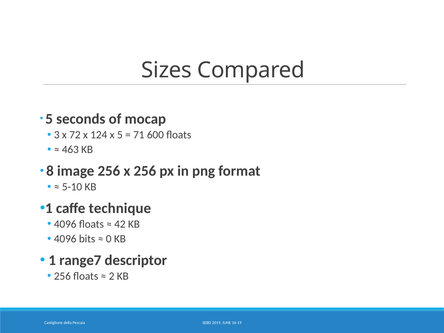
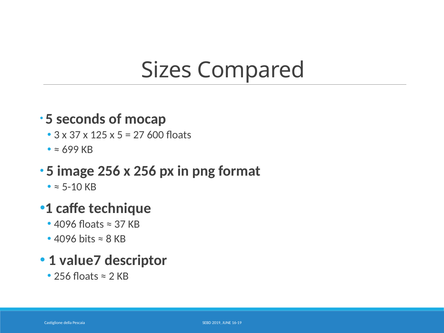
x 72: 72 -> 37
124: 124 -> 125
71: 71 -> 27
463: 463 -> 699
8 at (50, 171): 8 -> 5
42 at (120, 224): 42 -> 37
0: 0 -> 8
range7: range7 -> value7
